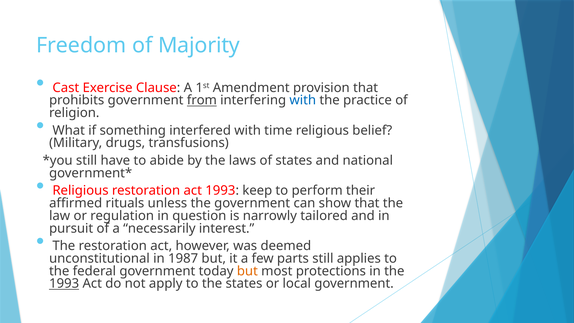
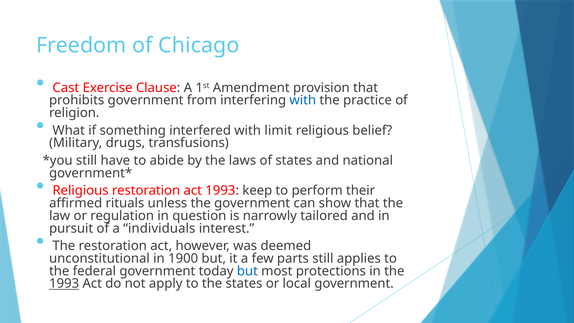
Majority: Majority -> Chicago
from underline: present -> none
time: time -> limit
necessarily: necessarily -> individuals
1987: 1987 -> 1900
but at (247, 271) colour: orange -> blue
